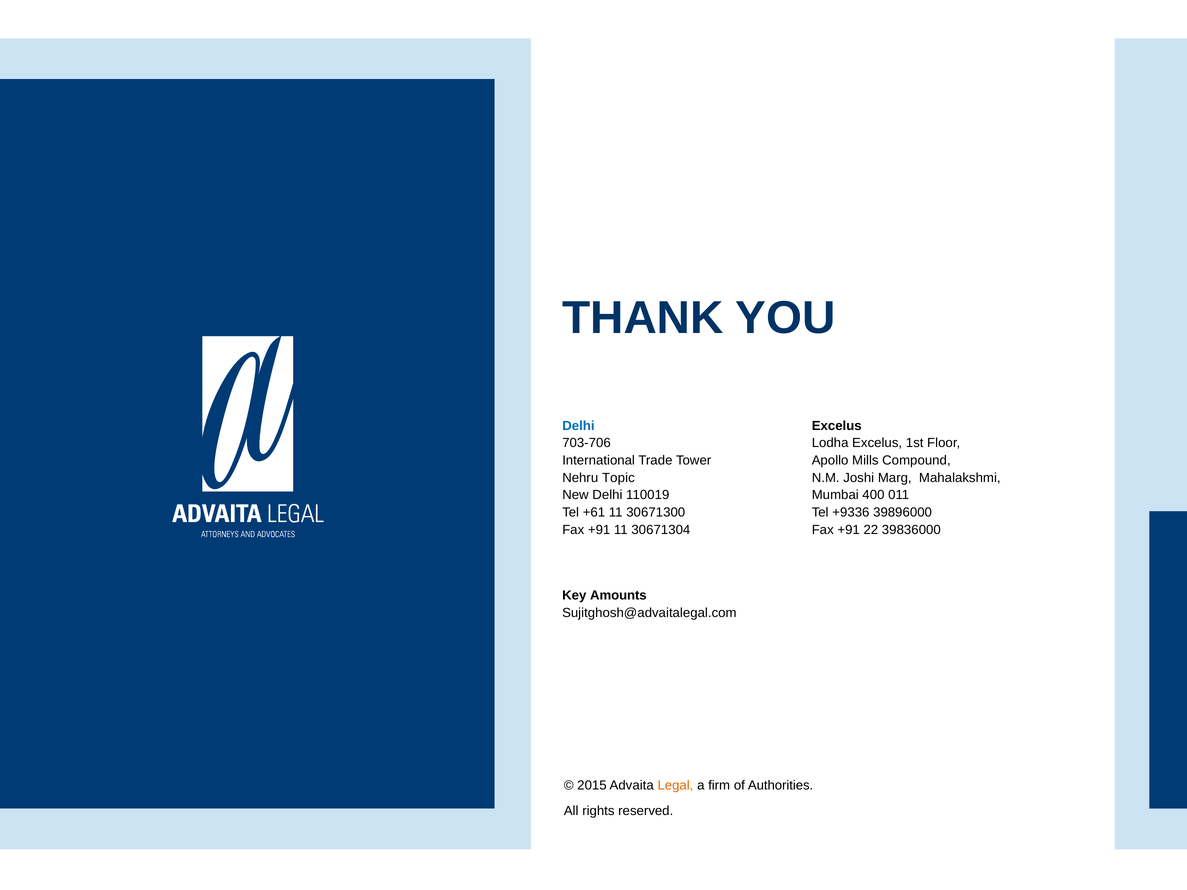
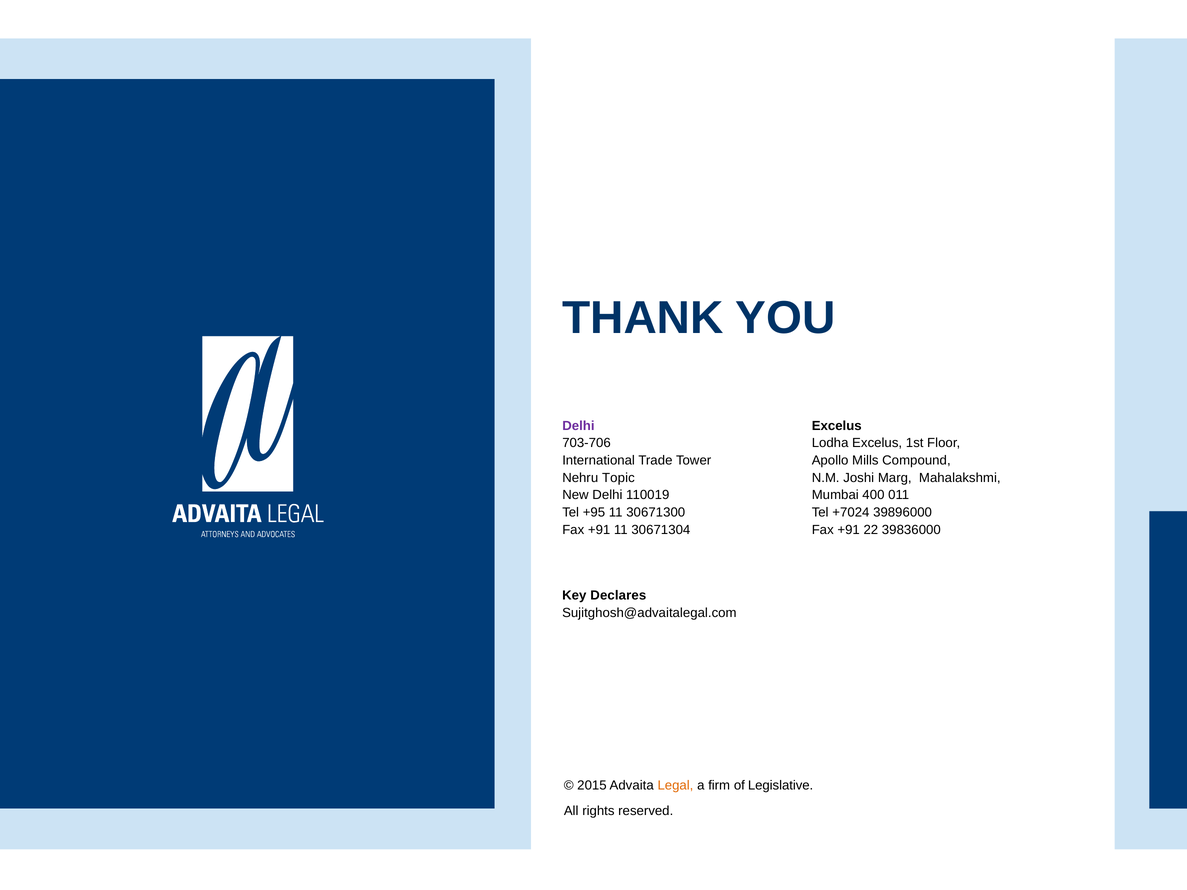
Delhi at (578, 426) colour: blue -> purple
+61: +61 -> +95
+9336: +9336 -> +7024
Amounts: Amounts -> Declares
Authorities: Authorities -> Legislative
